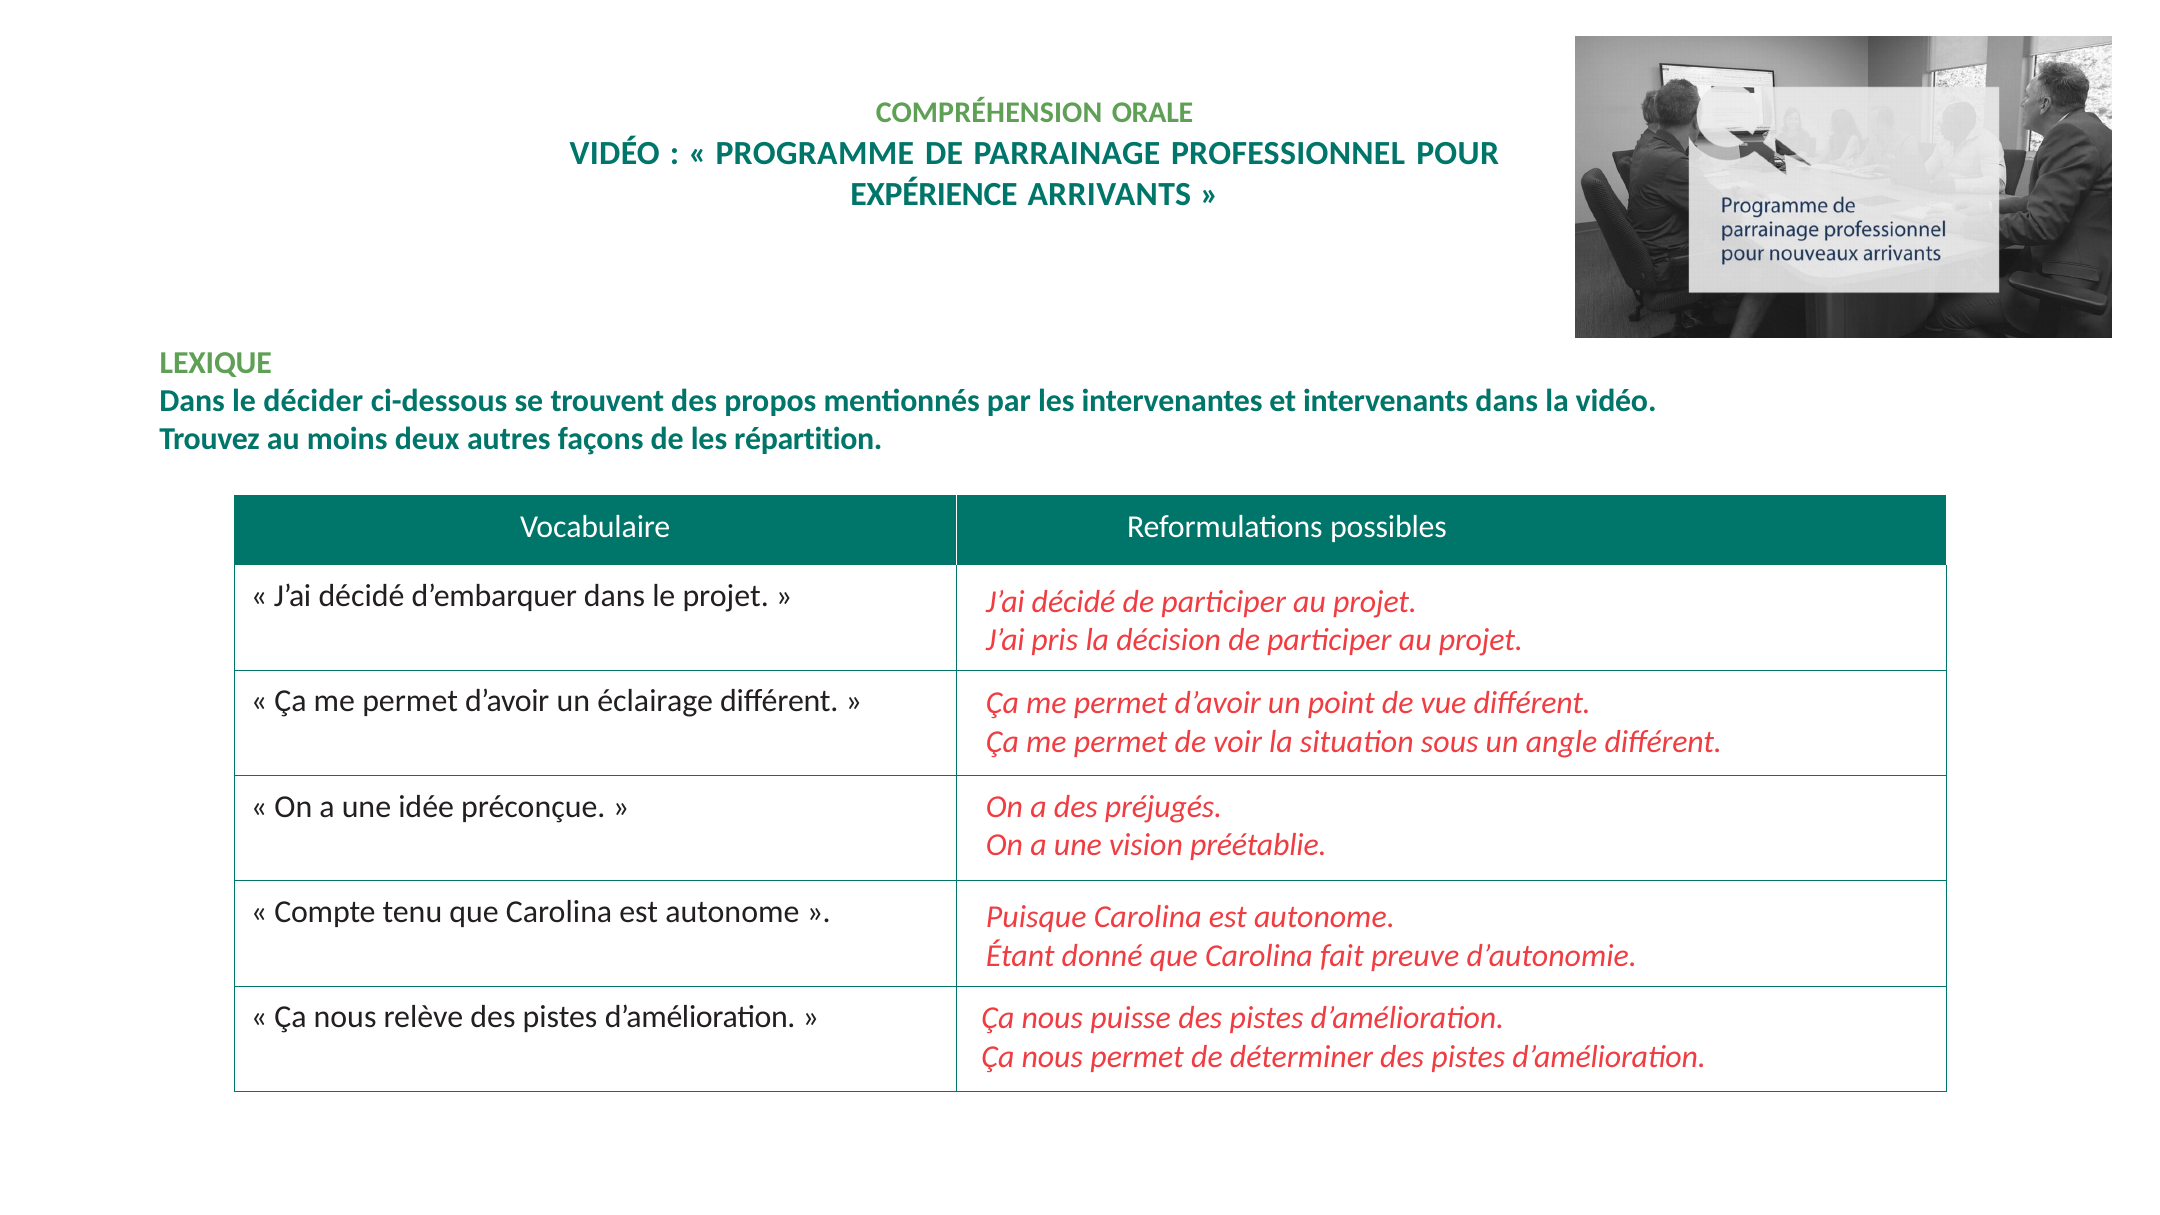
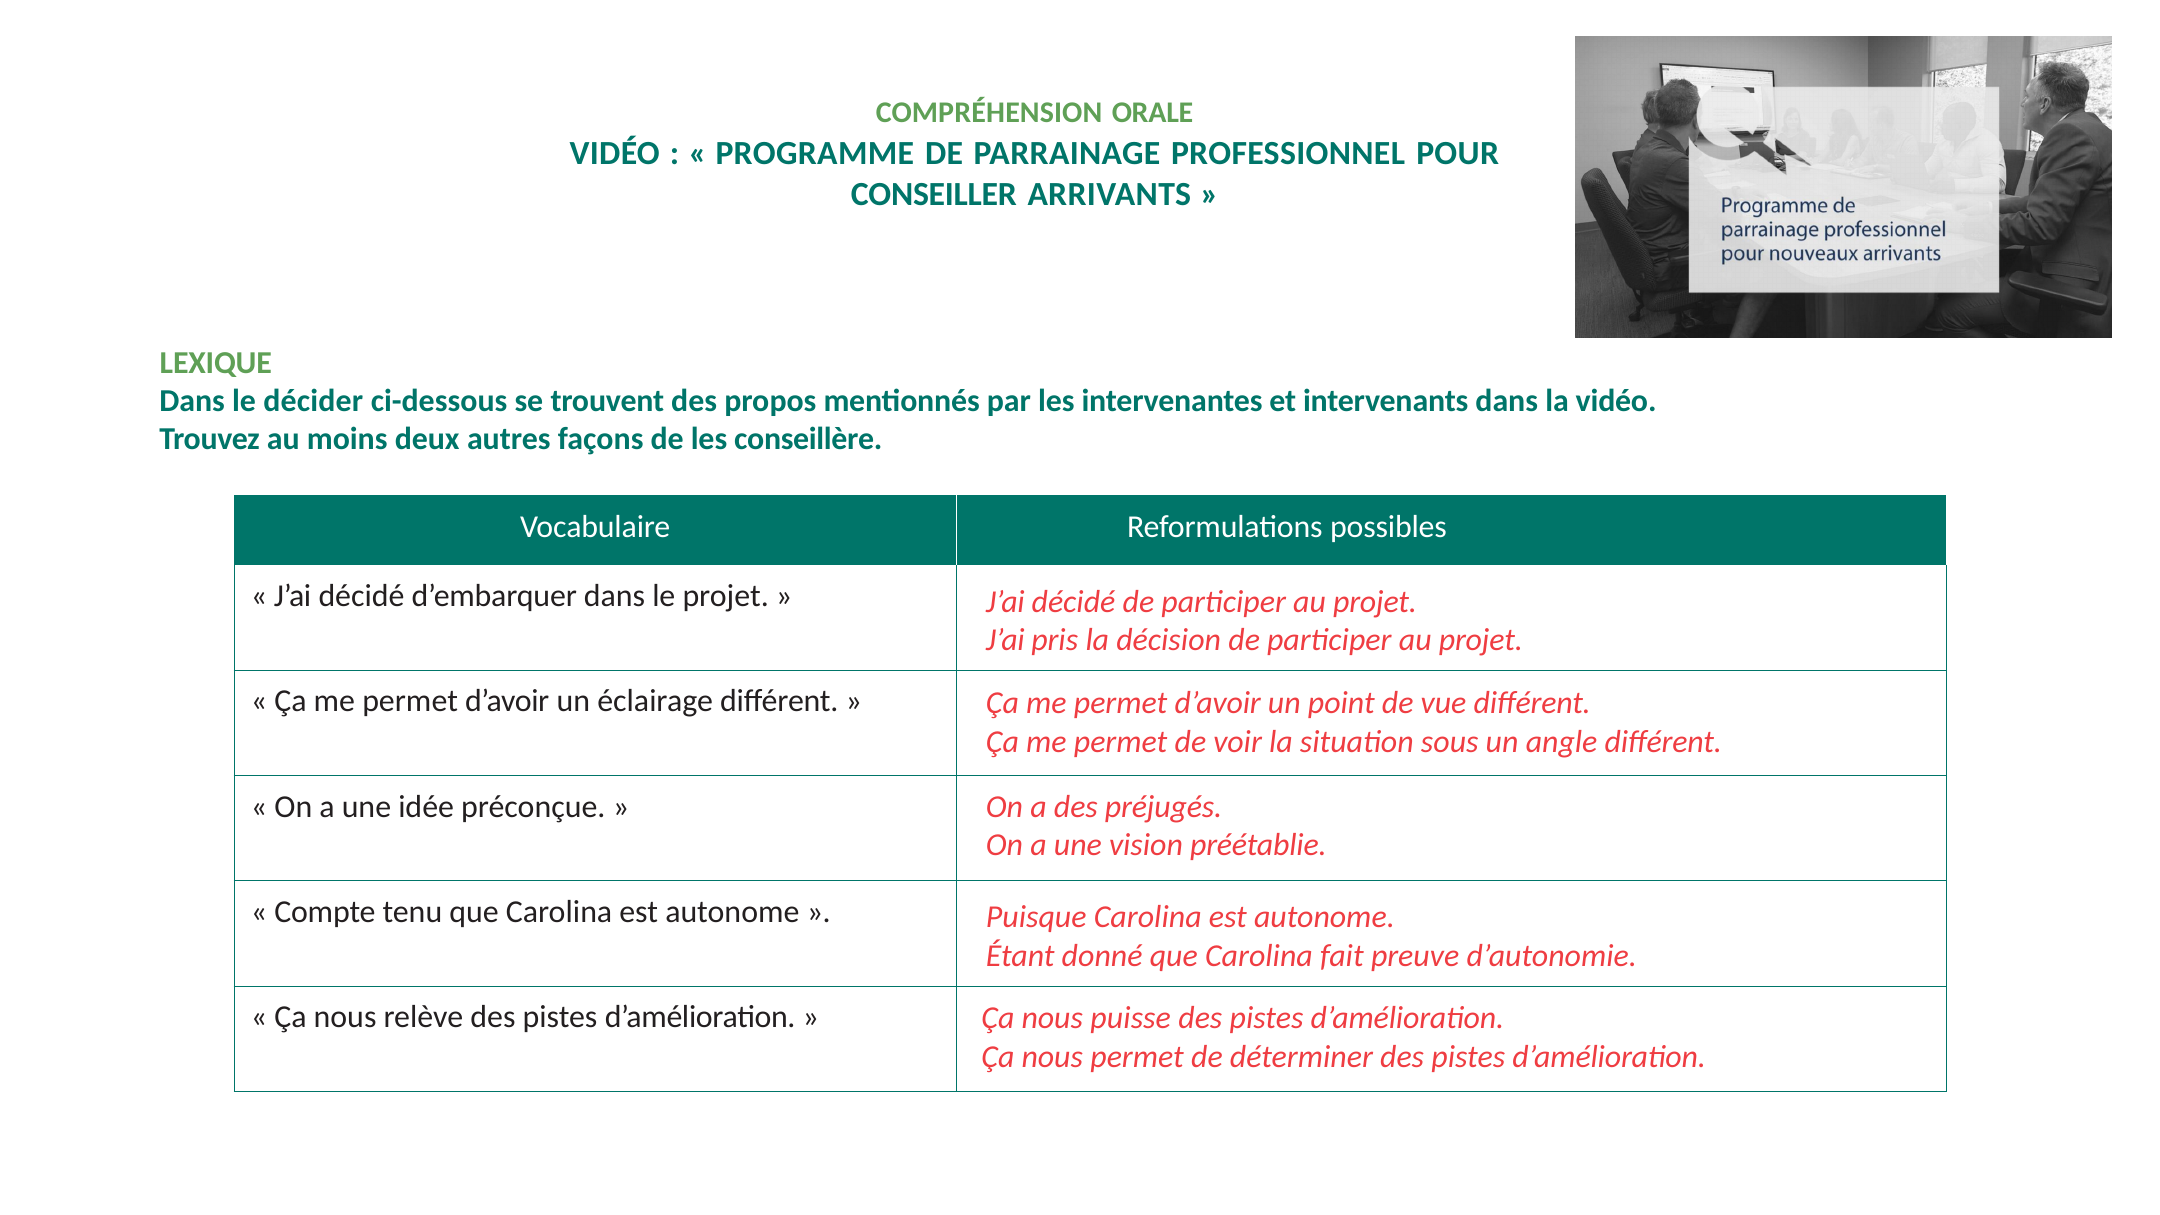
EXPÉRIENCE: EXPÉRIENCE -> CONSEILLER
répartition: répartition -> conseillère
